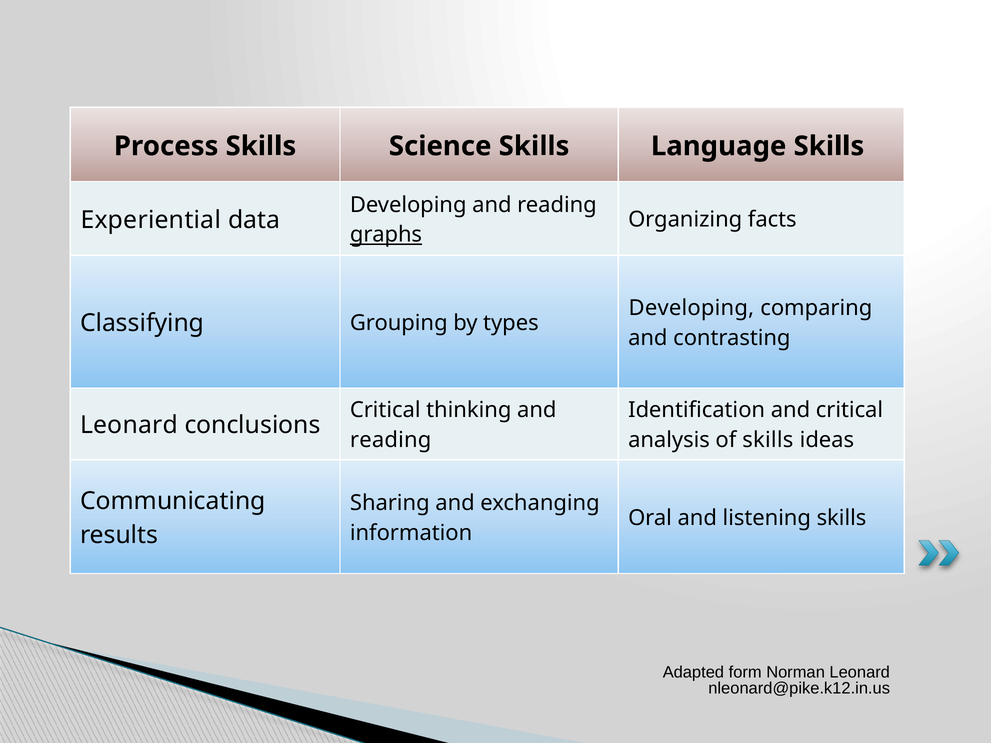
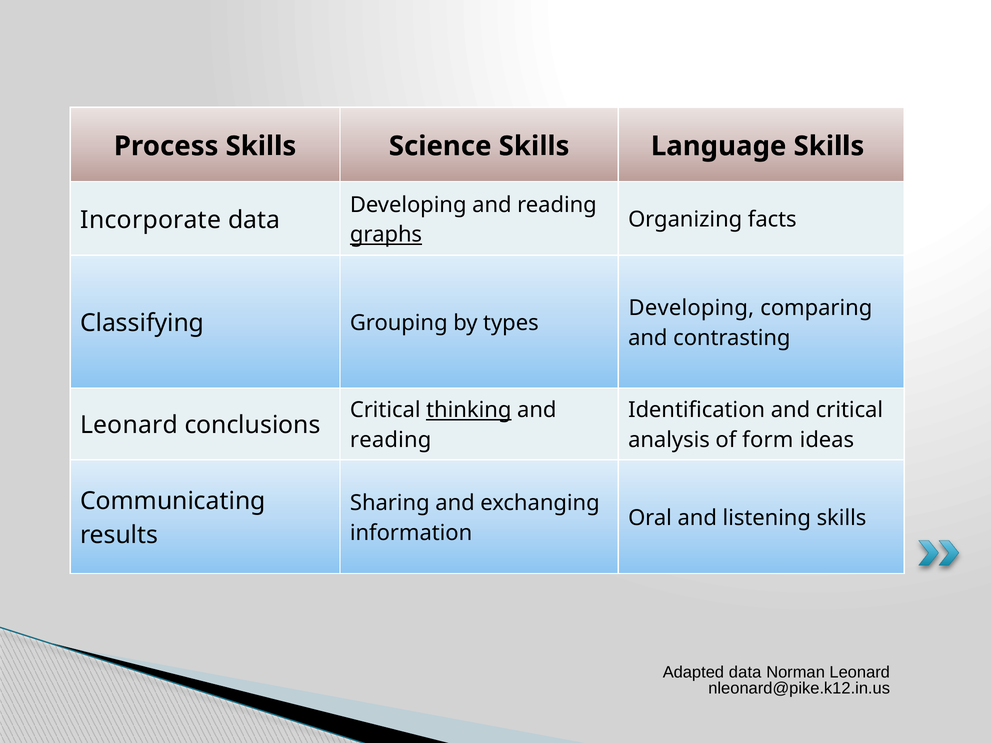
Experiential: Experiential -> Incorporate
thinking underline: none -> present
of skills: skills -> form
Adapted form: form -> data
